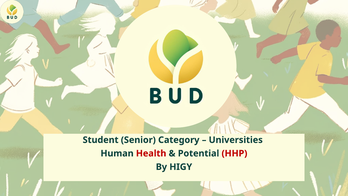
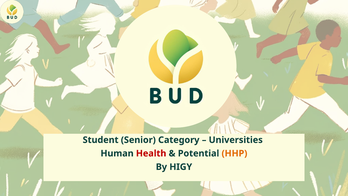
HHP colour: red -> orange
